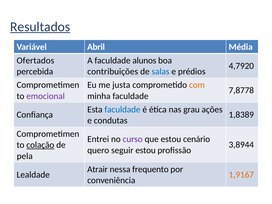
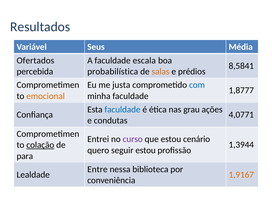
Resultados underline: present -> none
Abril: Abril -> Seus
alunos: alunos -> escala
4,7920: 4,7920 -> 8,5841
contribuições: contribuições -> probabilística
salas colour: blue -> orange
com colour: orange -> blue
7,8778: 7,8778 -> 1,8777
emocional colour: purple -> orange
1,8389: 1,8389 -> 4,0771
3,8944: 3,8944 -> 1,3944
pela: pela -> para
Atrair: Atrair -> Entre
frequento: frequento -> biblioteca
